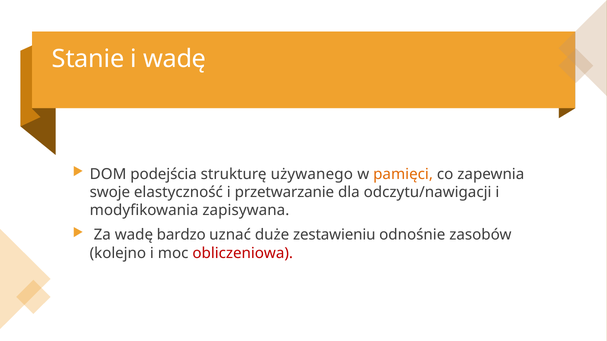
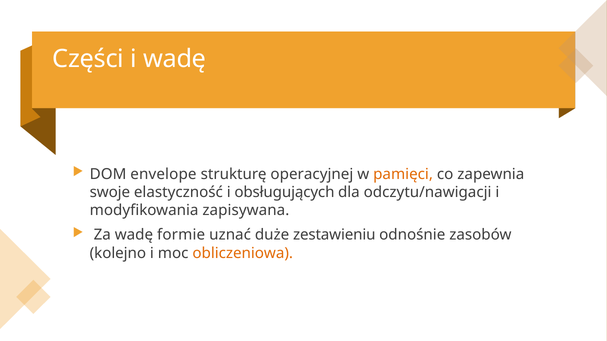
Stanie: Stanie -> Części
podejścia: podejścia -> envelope
używanego: używanego -> operacyjnej
przetwarzanie: przetwarzanie -> obsługujących
bardzo: bardzo -> formie
obliczeniowa colour: red -> orange
